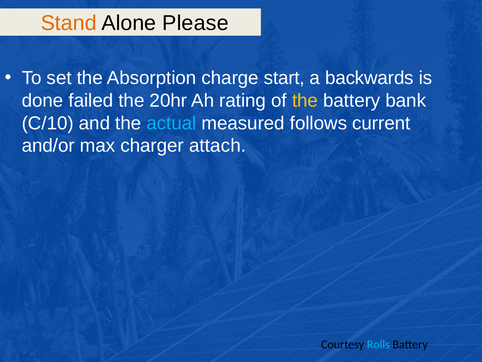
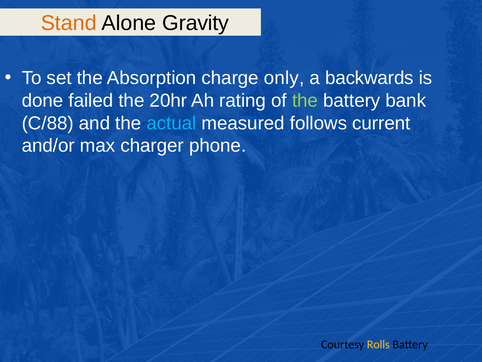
Please: Please -> Gravity
start: start -> only
the at (305, 100) colour: yellow -> light green
C/10: C/10 -> C/88
attach: attach -> phone
Rolls colour: light blue -> yellow
